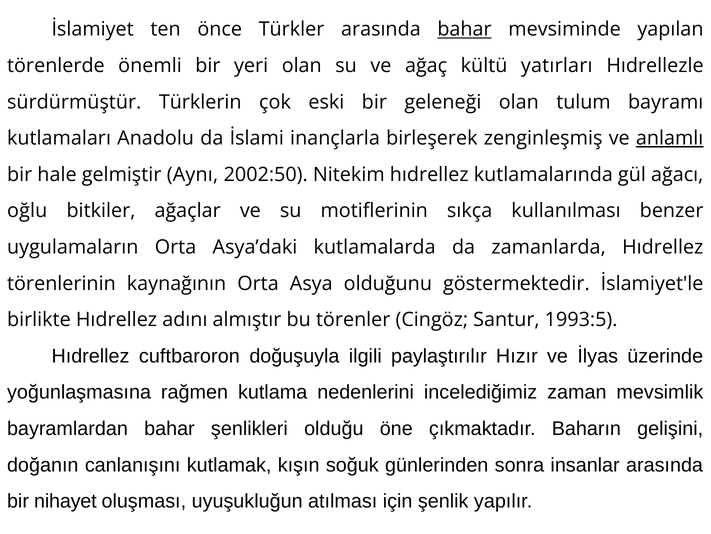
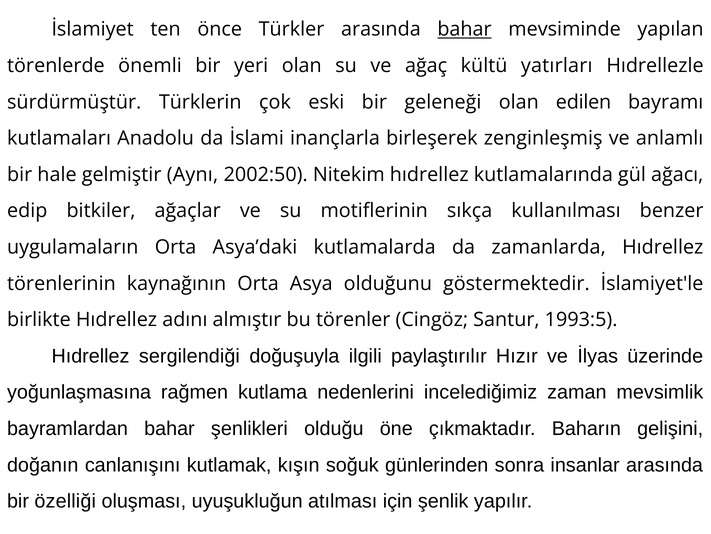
tulum: tulum -> edilen
anlamlı underline: present -> none
oğlu: oğlu -> edip
cuftbaroron: cuftbaroron -> sergilendiği
nihayet: nihayet -> özelliği
